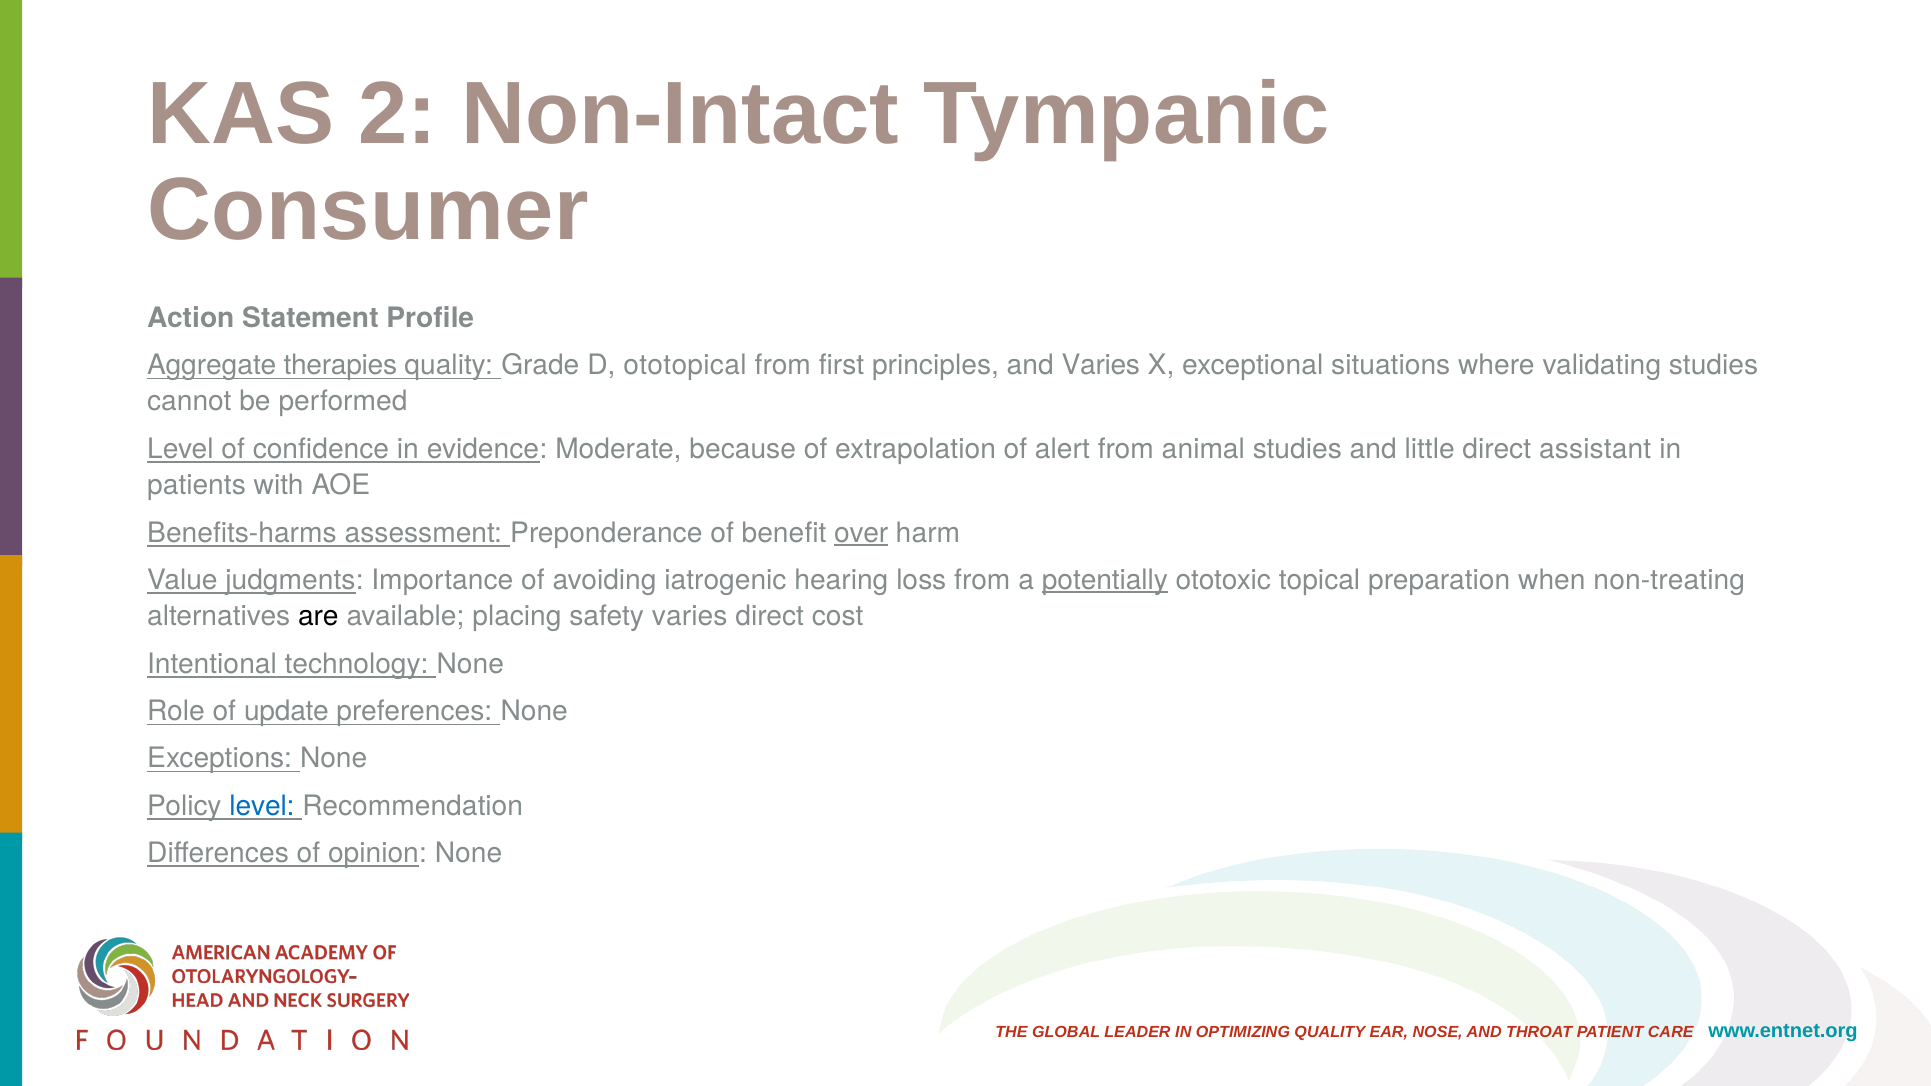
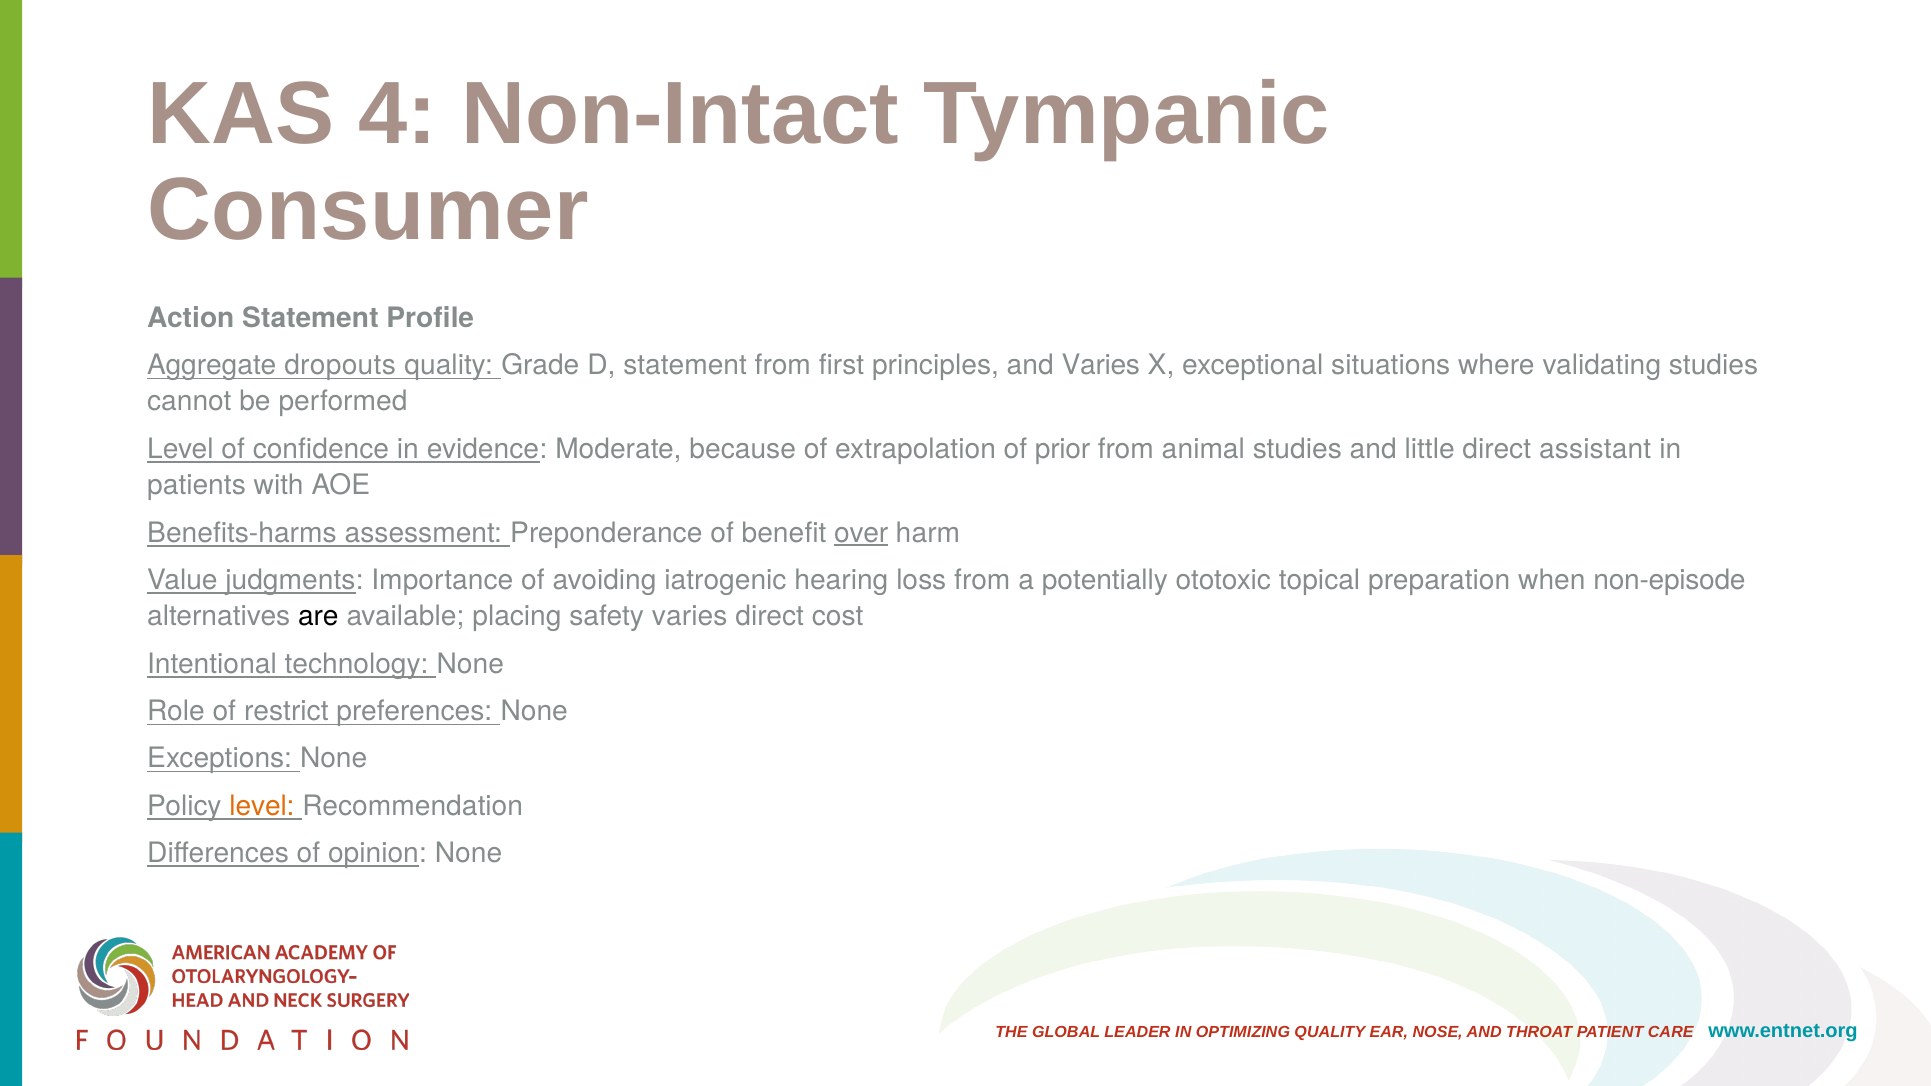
2: 2 -> 4
therapies: therapies -> dropouts
D ototopical: ototopical -> statement
alert: alert -> prior
potentially underline: present -> none
non-treating: non-treating -> non-episode
update: update -> restrict
level at (262, 806) colour: blue -> orange
